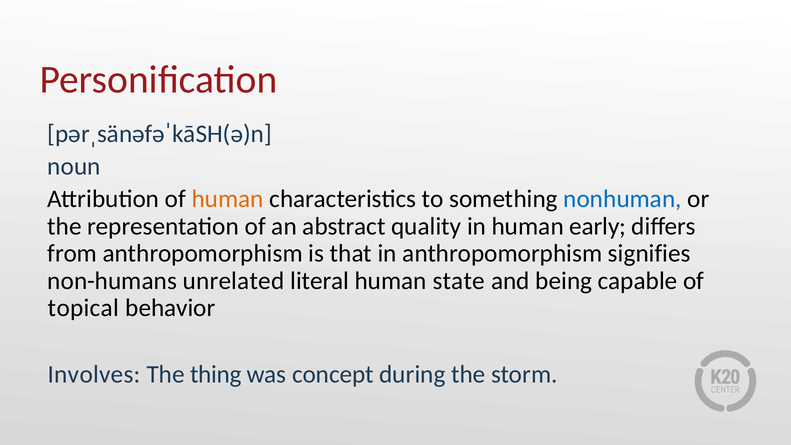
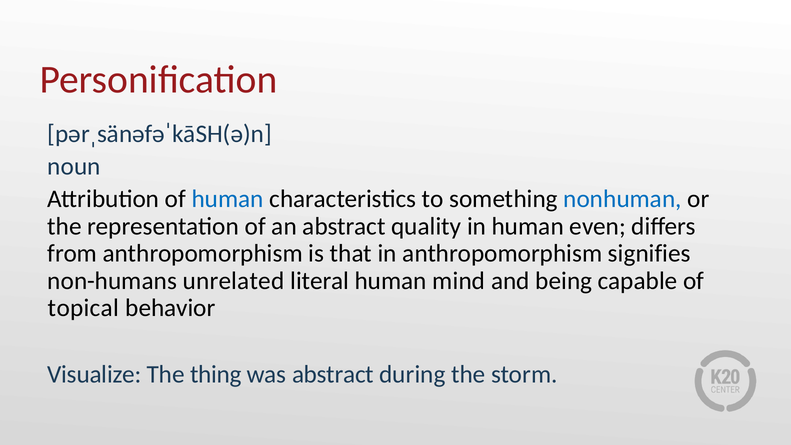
human at (228, 199) colour: orange -> blue
early: early -> even
state: state -> mind
Involves: Involves -> Visualize
was concept: concept -> abstract
